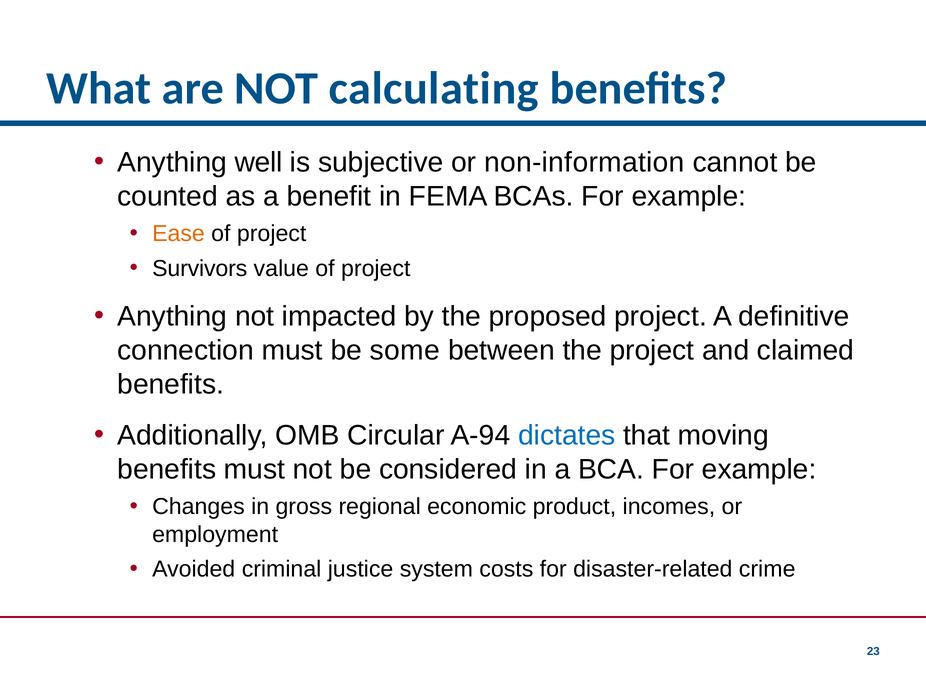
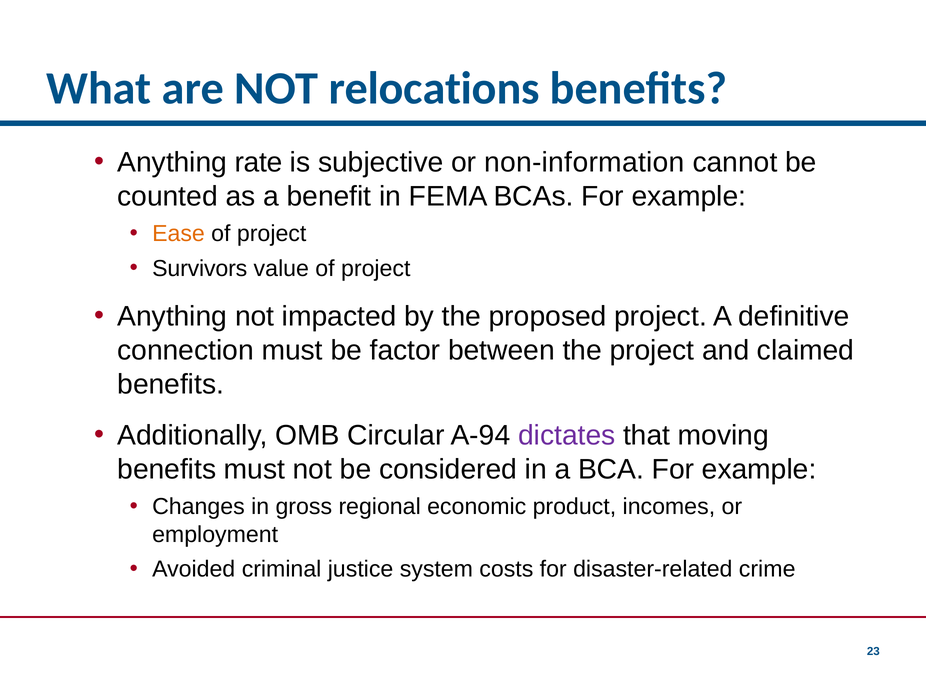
calculating: calculating -> relocations
well: well -> rate
some: some -> factor
dictates colour: blue -> purple
